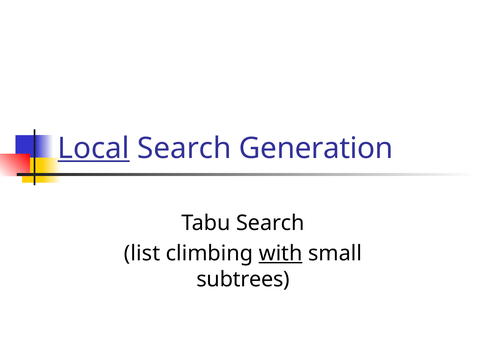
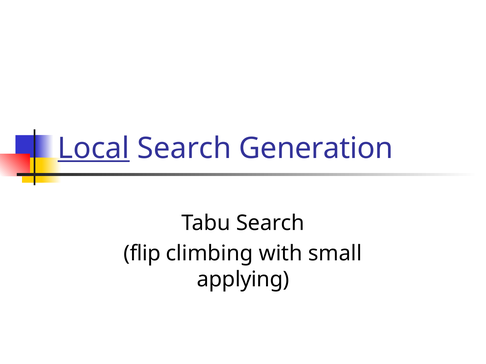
list: list -> flip
with underline: present -> none
subtrees: subtrees -> applying
